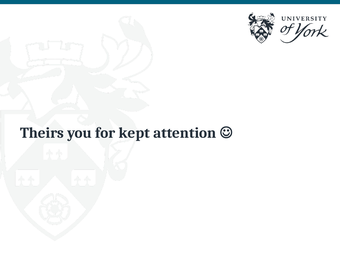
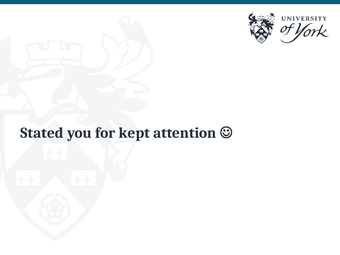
Theirs: Theirs -> Stated
